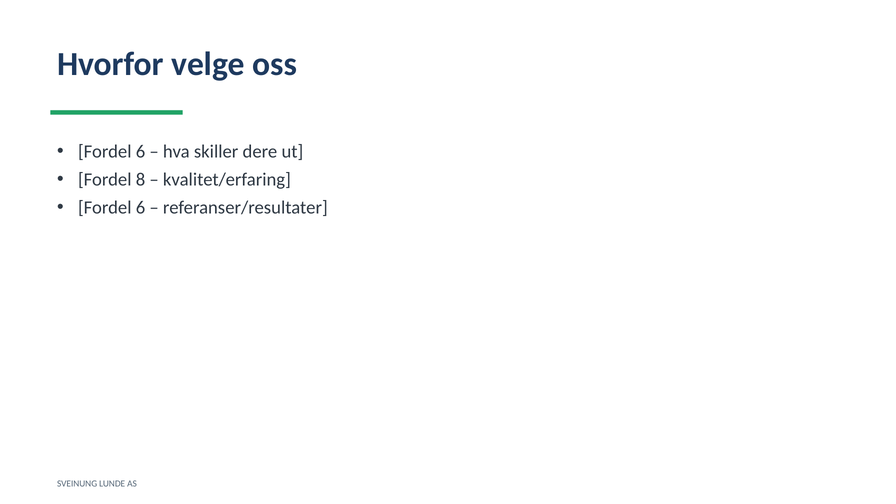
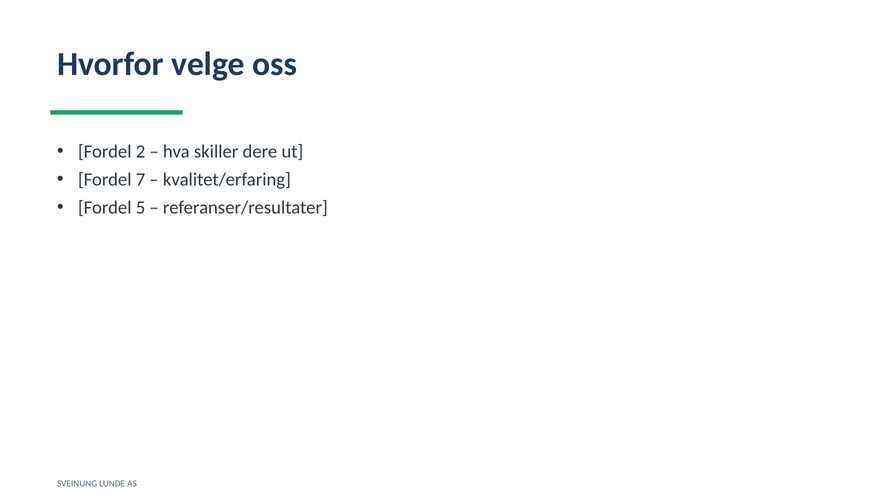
6 at (141, 152): 6 -> 2
8: 8 -> 7
6 at (141, 208): 6 -> 5
